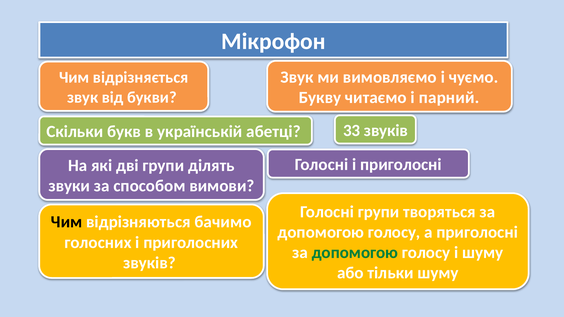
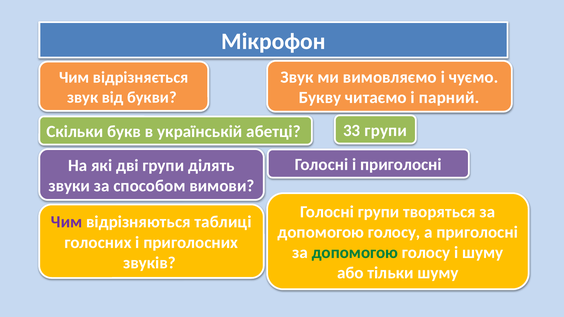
33 звуків: звуків -> групи
Чим at (67, 222) colour: black -> purple
бачимо: бачимо -> таблиці
